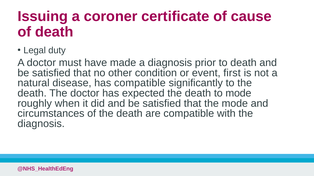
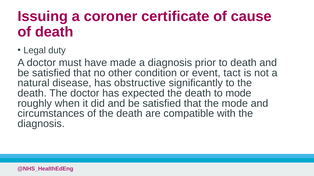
first: first -> tact
has compatible: compatible -> obstructive
